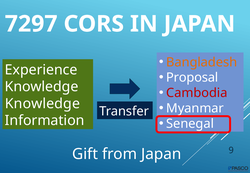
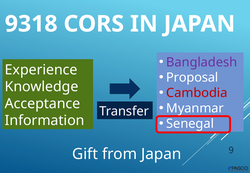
7297: 7297 -> 9318
Bangladesh colour: orange -> purple
Knowledge at (42, 104): Knowledge -> Acceptance
